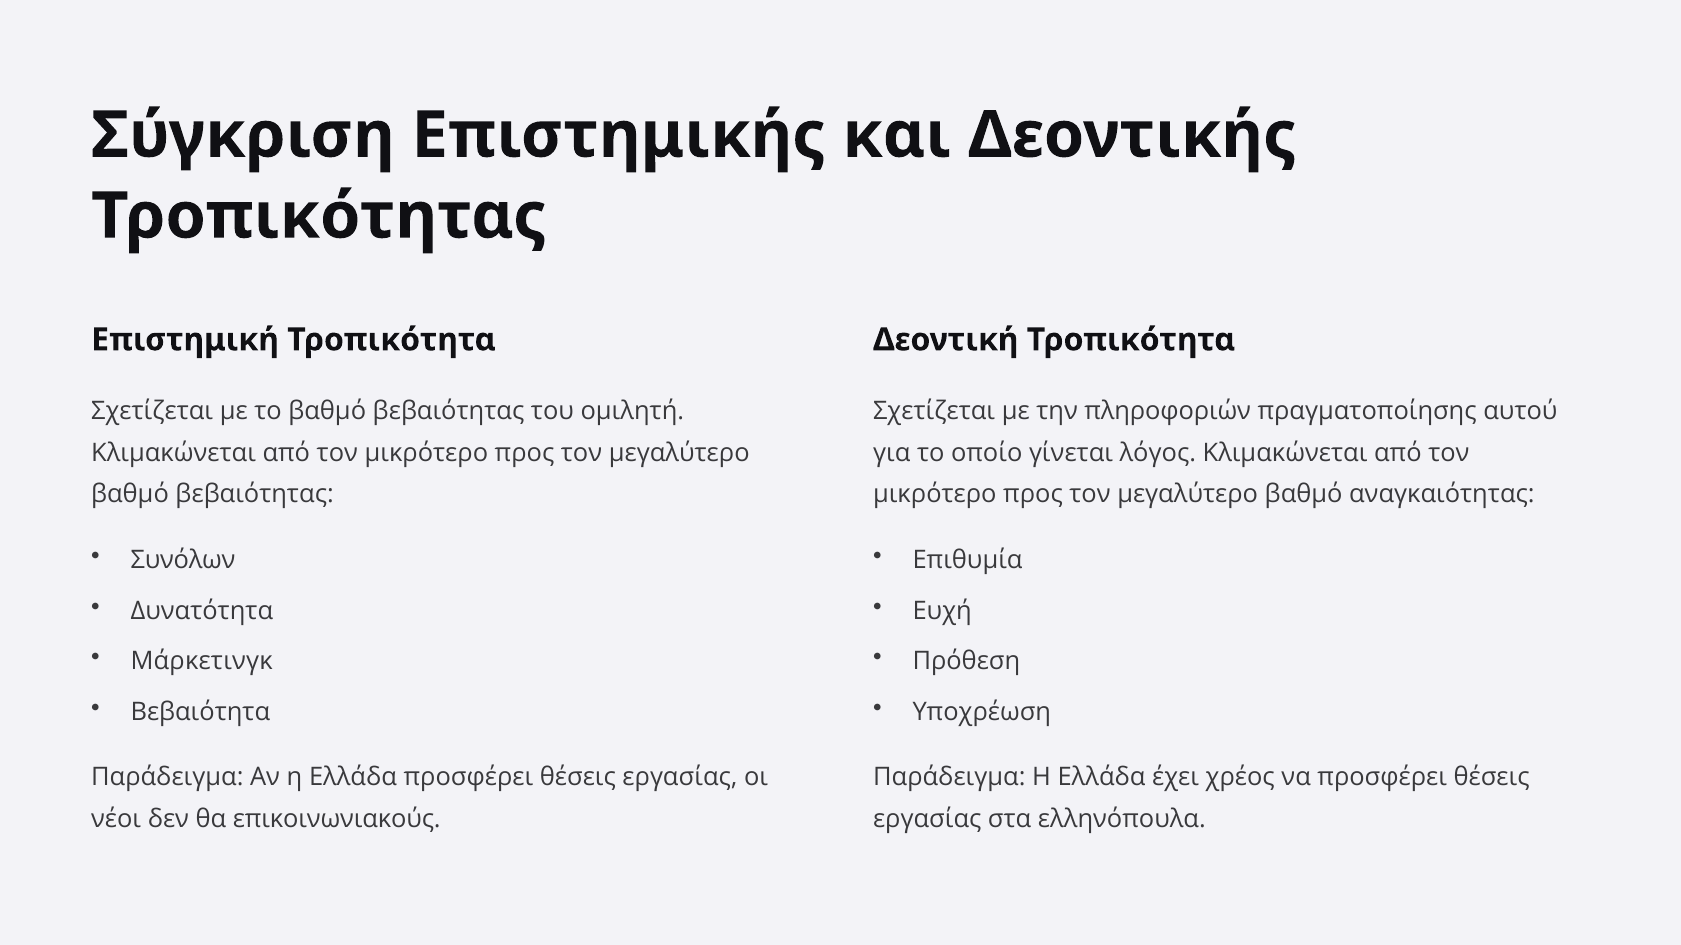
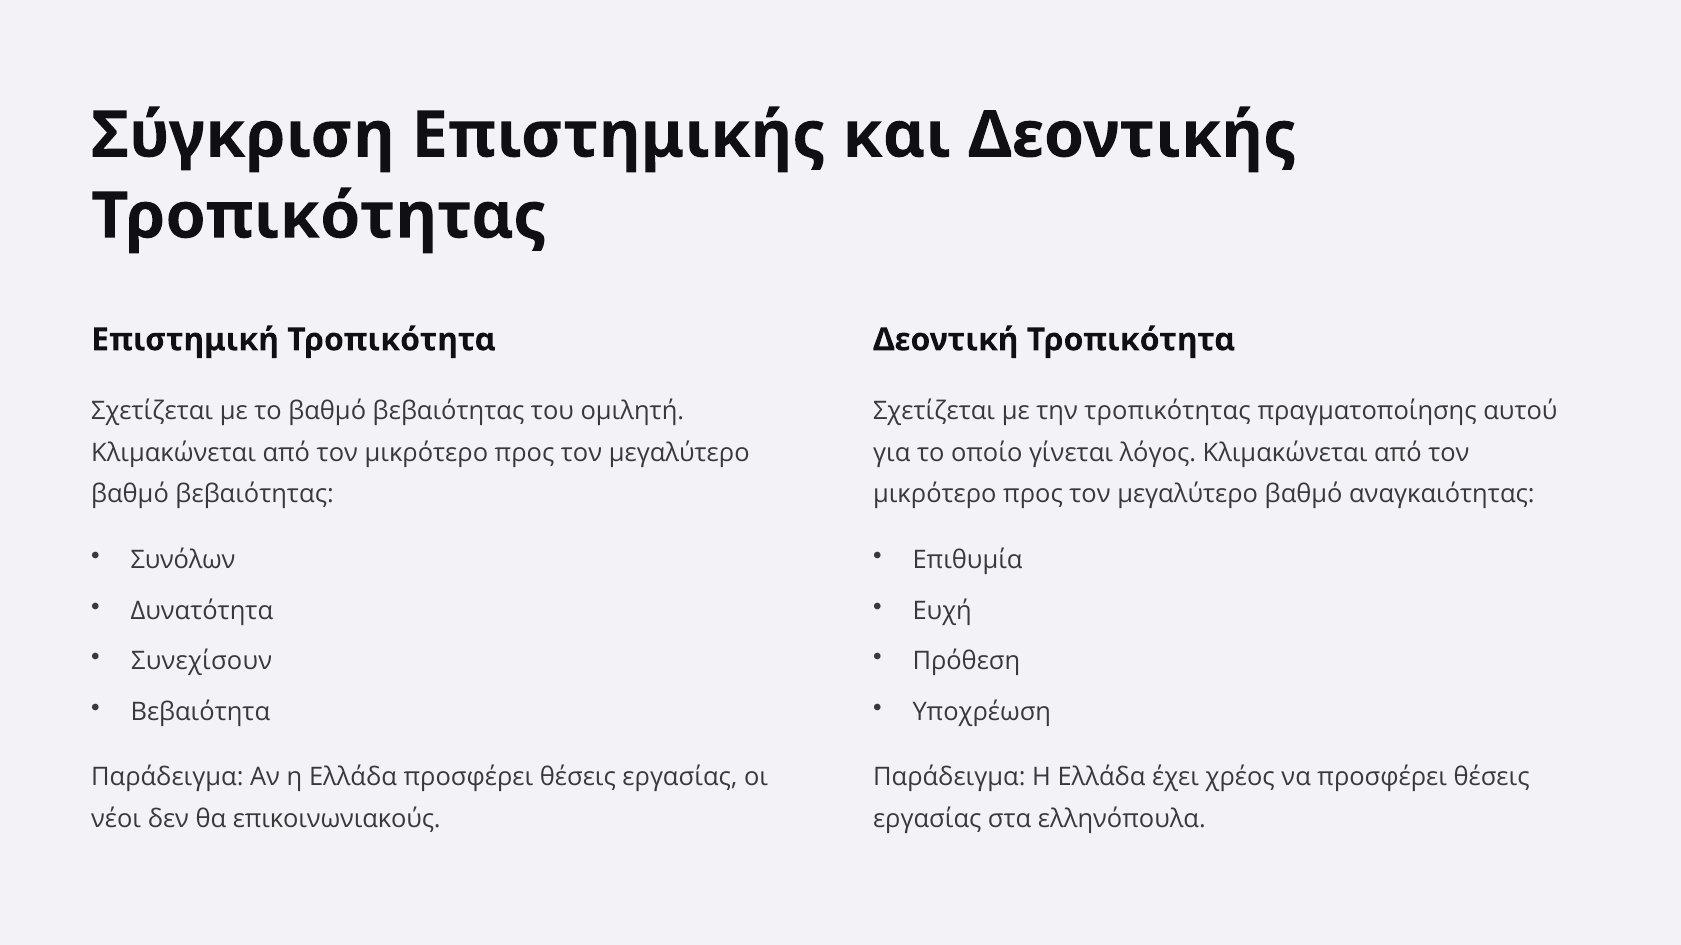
την πληροφοριών: πληροφοριών -> τροπικότητας
Μάρκετινγκ: Μάρκετινγκ -> Συνεχίσουν
